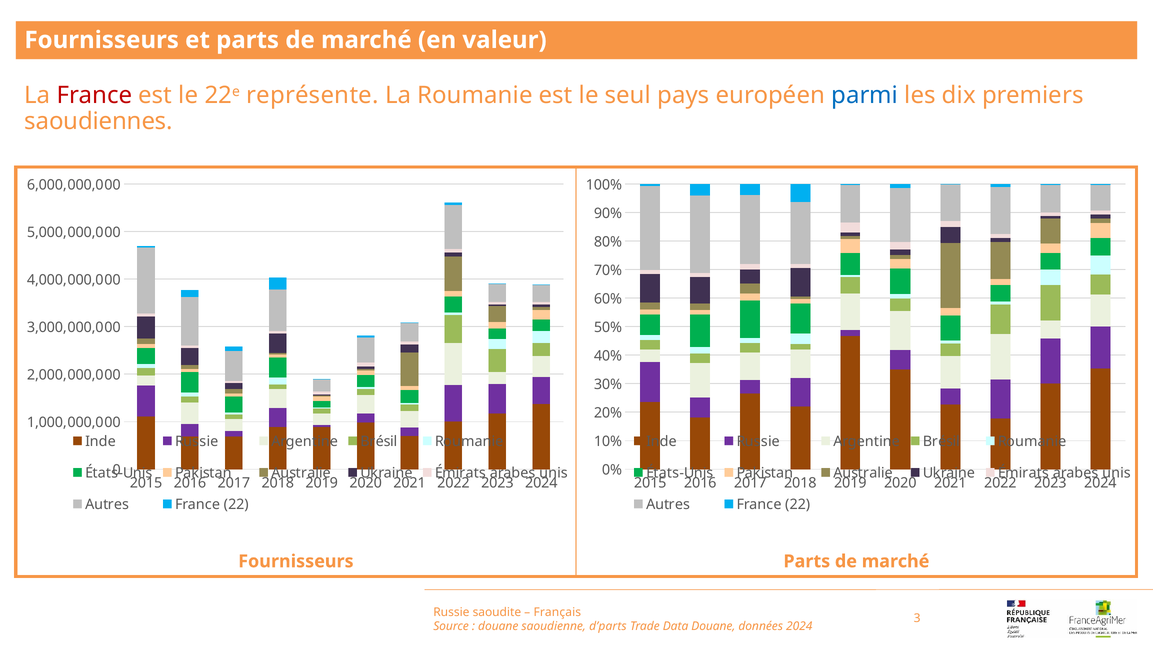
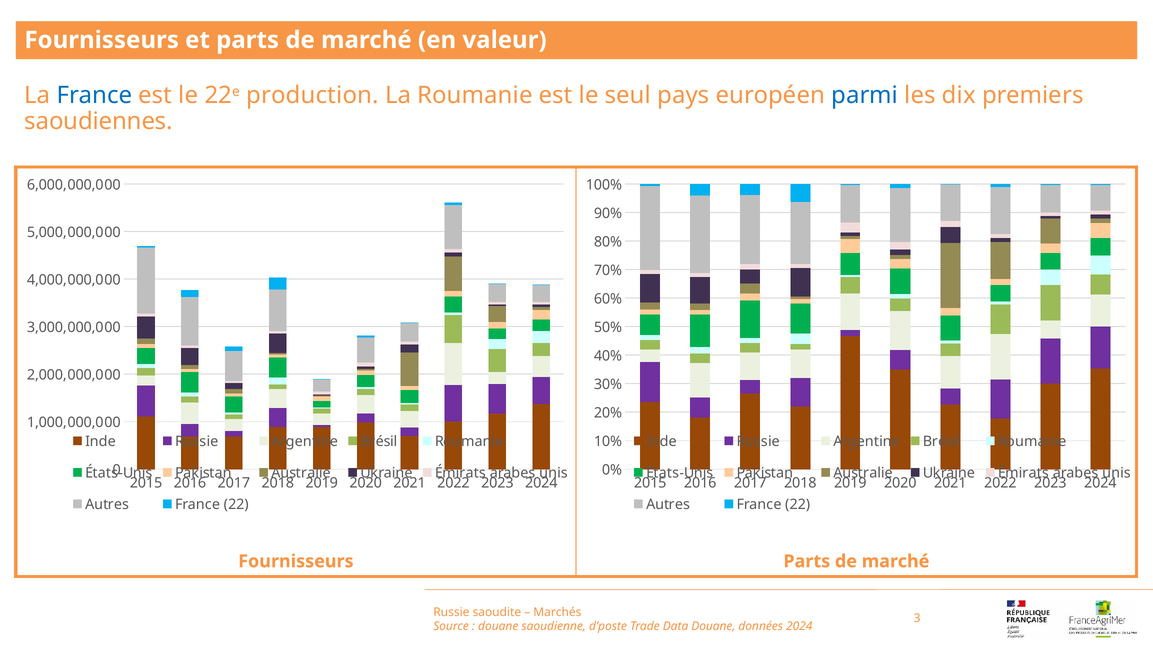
France at (94, 95) colour: red -> blue
représente: représente -> production
Français: Français -> Marchés
d’parts: d’parts -> d’poste
